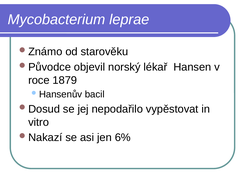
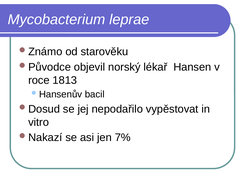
1879: 1879 -> 1813
6%: 6% -> 7%
